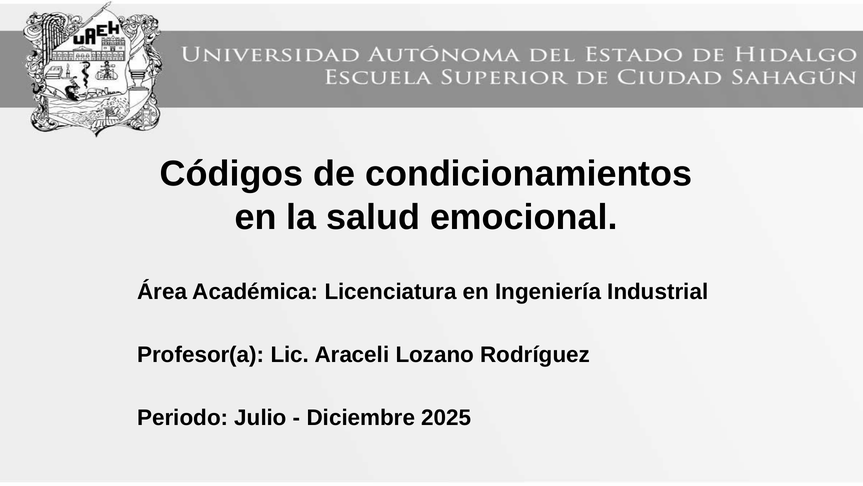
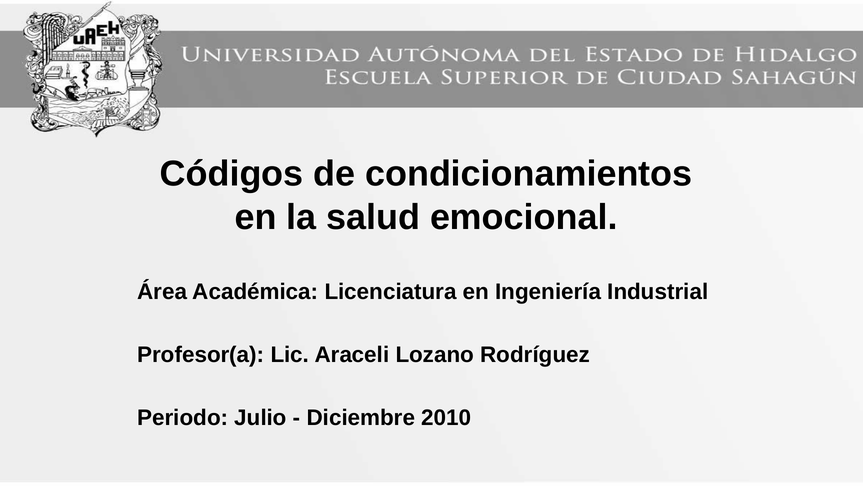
2025: 2025 -> 2010
